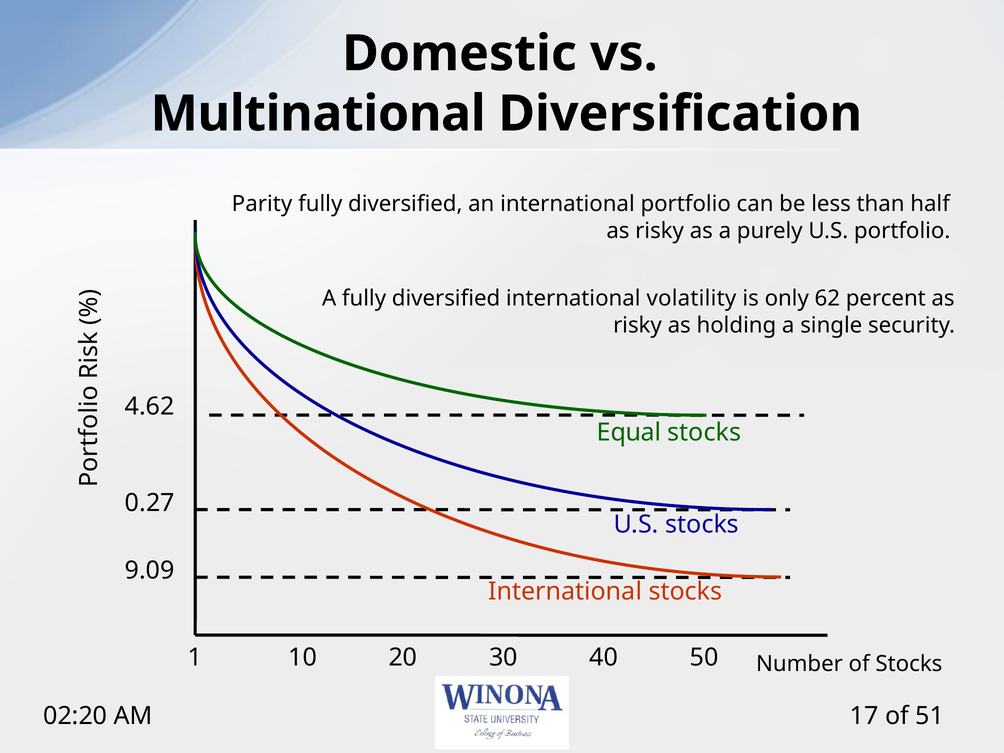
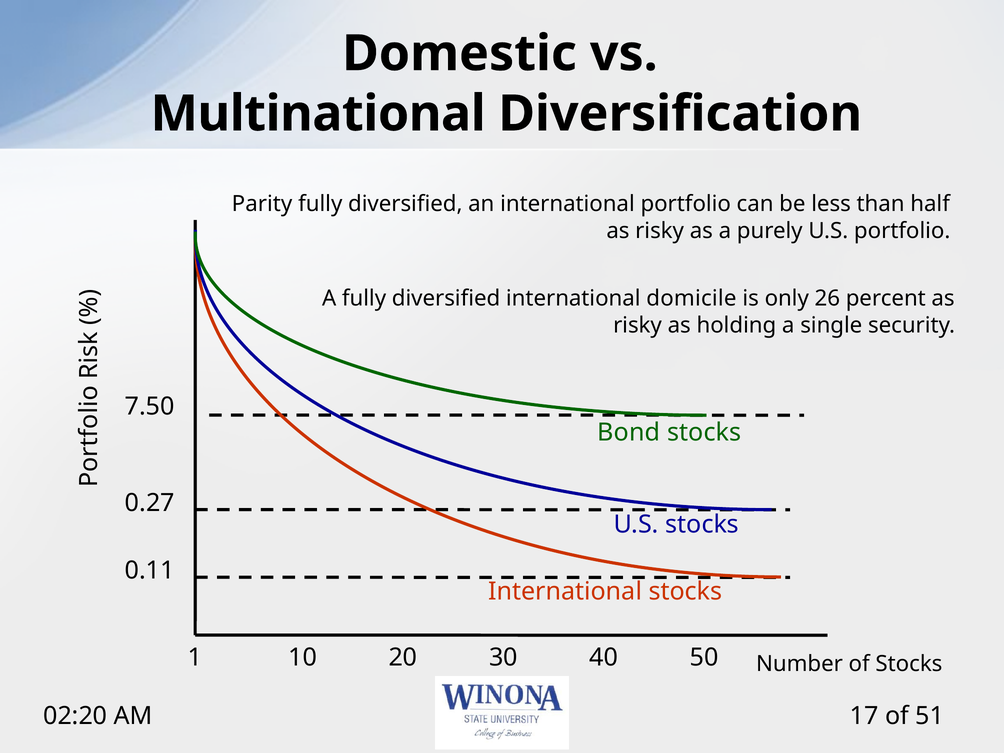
volatility: volatility -> domicile
62: 62 -> 26
4.62: 4.62 -> 7.50
Equal: Equal -> Bond
9.09: 9.09 -> 0.11
